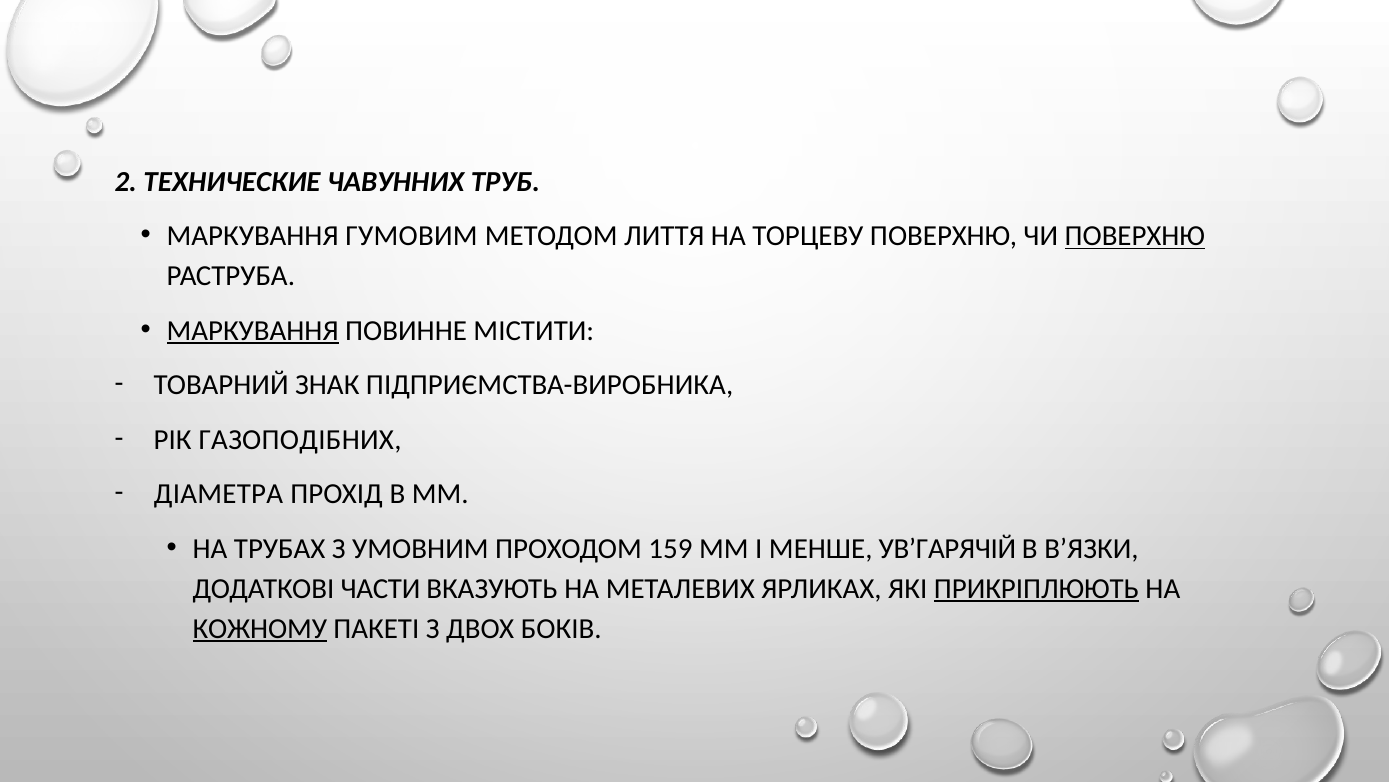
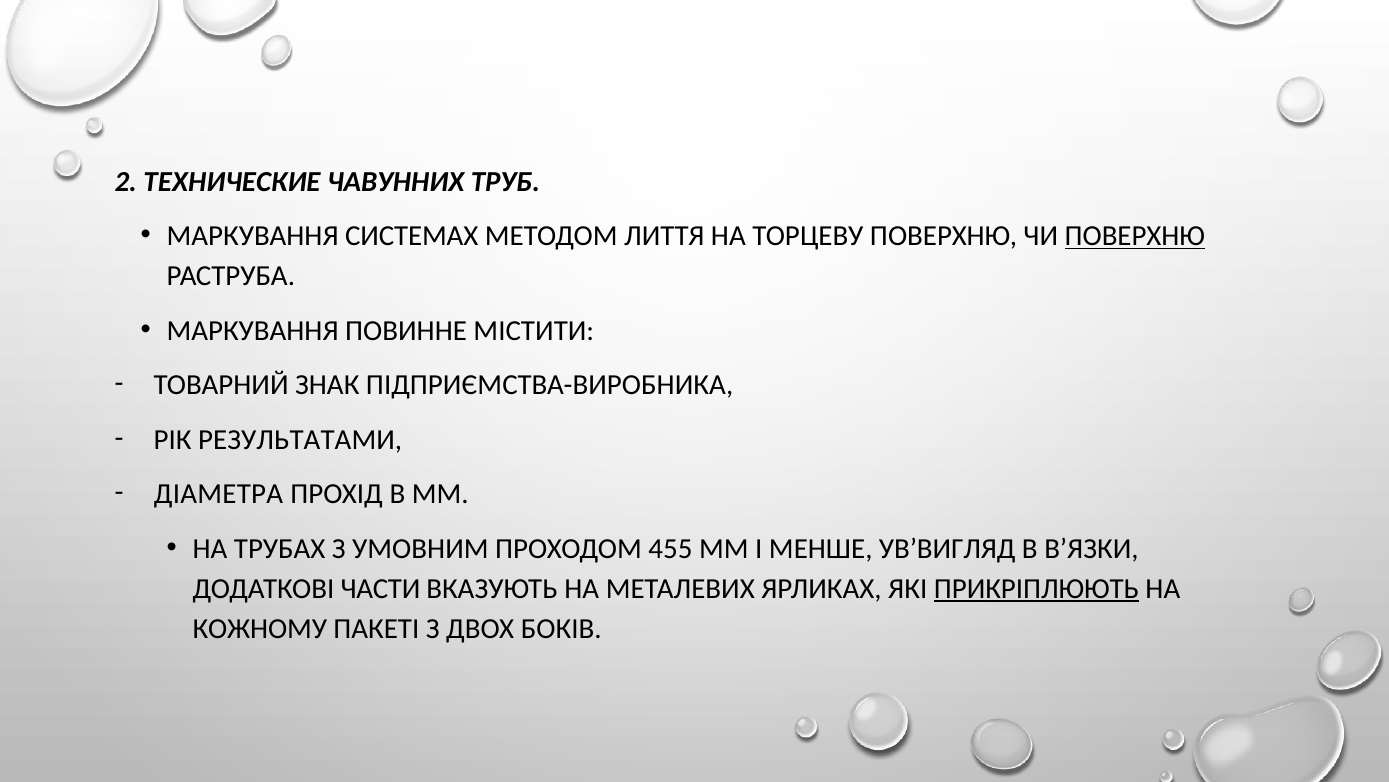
ГУМОВИМ: ГУМОВИМ -> СИСТЕМАХ
МАРКУВАННЯ at (253, 330) underline: present -> none
ГАЗОПОДІБНИХ: ГАЗОПОДІБНИХ -> РЕЗУЛЬТАТАМИ
159: 159 -> 455
УВ’ГАРЯЧІЙ: УВ’ГАРЯЧІЙ -> УВ’ВИГЛЯД
КОЖНОМУ underline: present -> none
